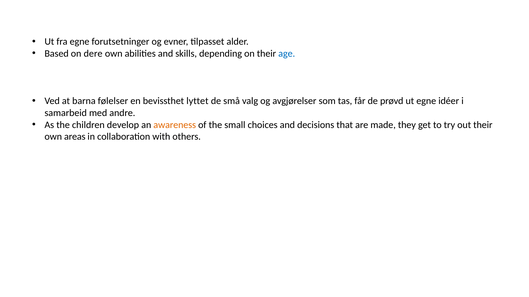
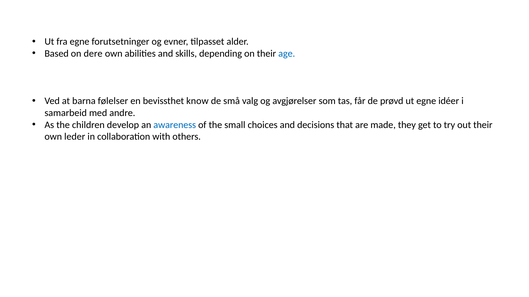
lyttet: lyttet -> know
awareness colour: orange -> blue
areas: areas -> leder
